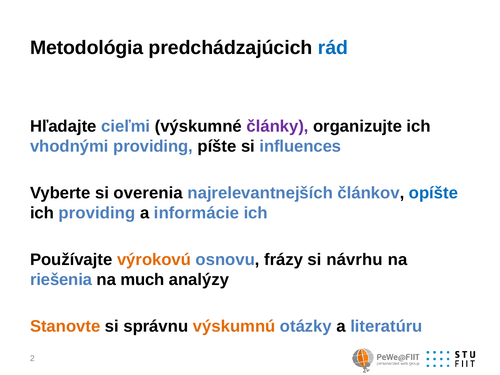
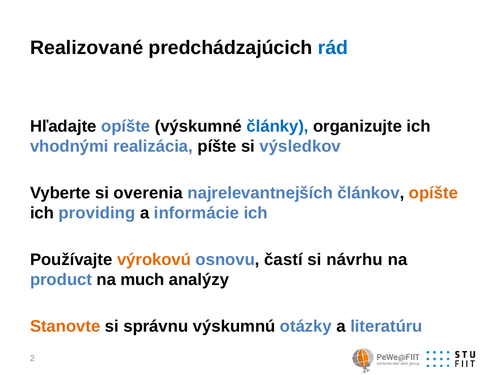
Metodológia: Metodológia -> Realizované
Hľadajte cieľmi: cieľmi -> opíšte
články colour: purple -> blue
vhodnými providing: providing -> realizácia
influences: influences -> výsledkov
opíšte at (433, 193) colour: blue -> orange
frázy: frázy -> častí
riešenia: riešenia -> product
výskumnú colour: orange -> black
